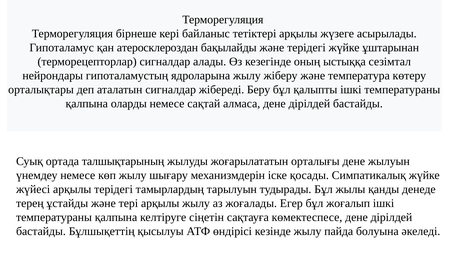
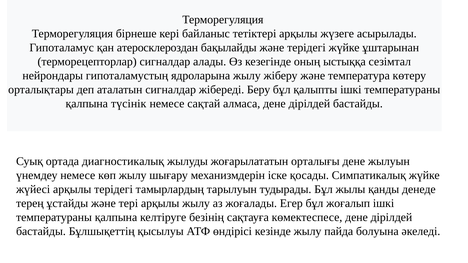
оларды: оларды -> түсінік
талшықтарының: талшықтарының -> диагностикалық
сіңетін: сіңетін -> безінің
